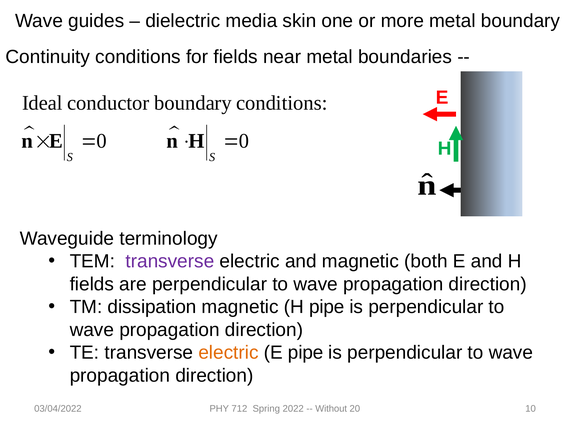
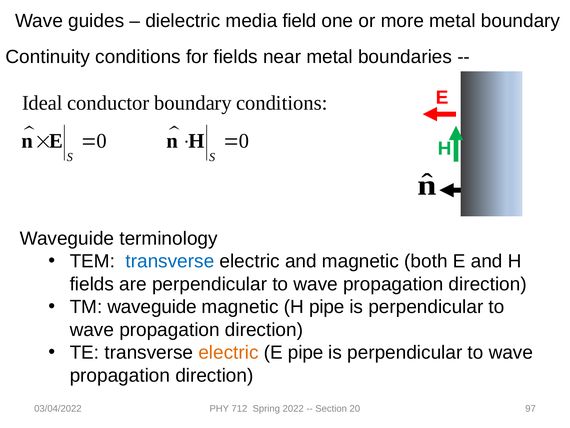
skin: skin -> field
transverse at (170, 261) colour: purple -> blue
TM dissipation: dissipation -> waveguide
Without: Without -> Section
10: 10 -> 97
